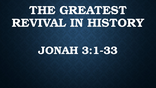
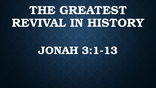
3:1-33: 3:1-33 -> 3:1-13
